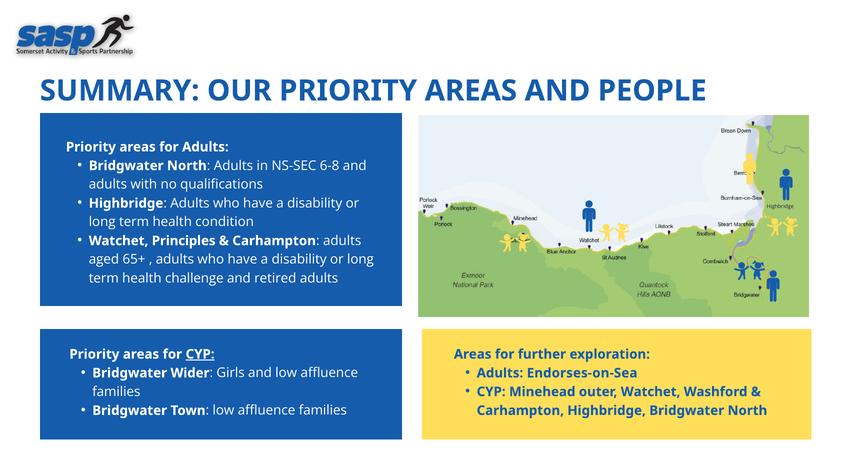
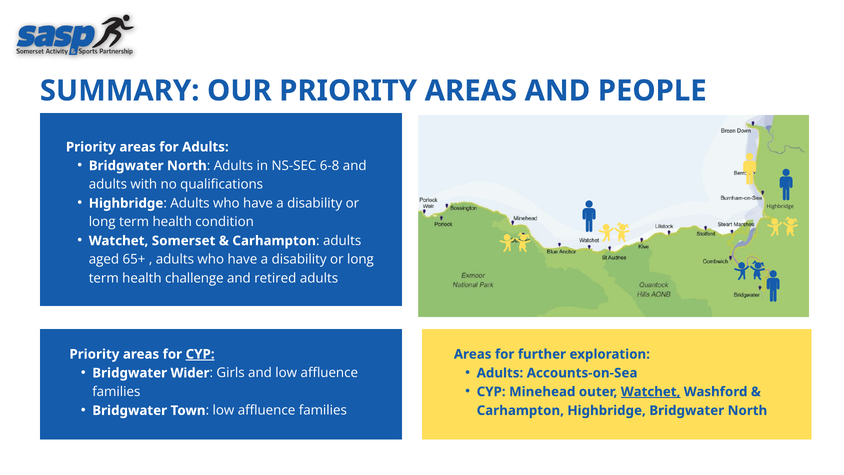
Principles: Principles -> Somerset
Endorses-on-Sea: Endorses-on-Sea -> Accounts-on-Sea
Watchet at (651, 392) underline: none -> present
